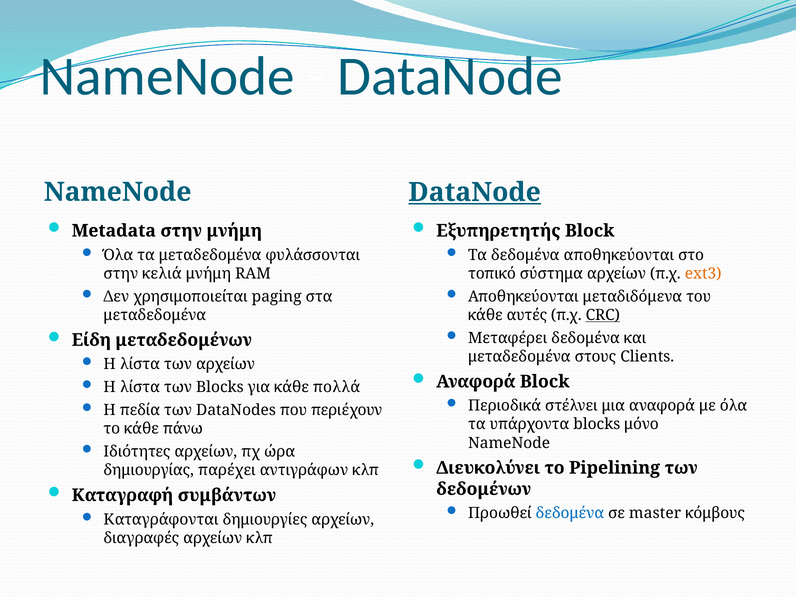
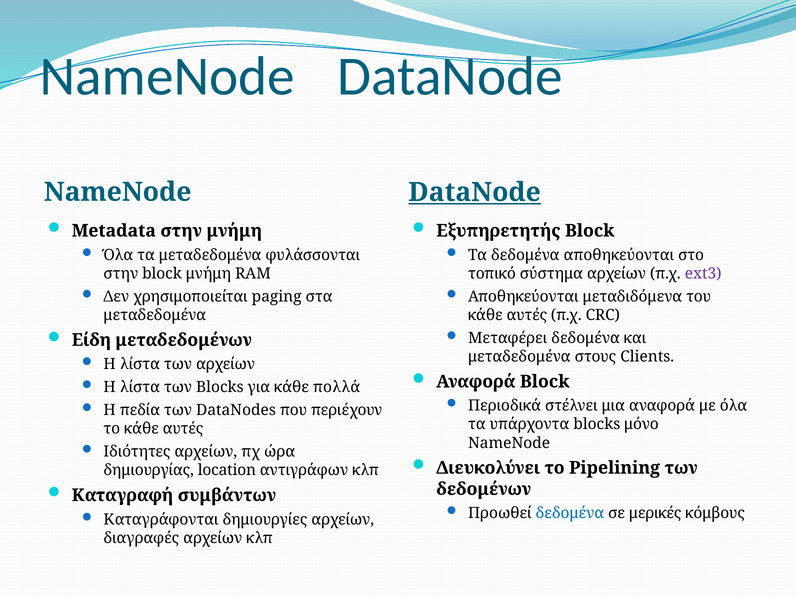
στην κελιά: κελιά -> block
ext3 colour: orange -> purple
CRC underline: present -> none
το κάθε πάνω: πάνω -> αυτές
παρέχει: παρέχει -> location
master: master -> μερικές
